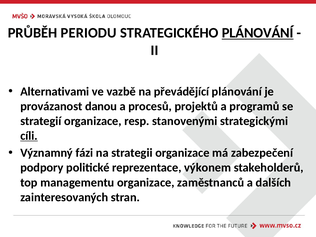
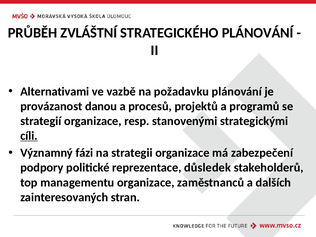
PERIODU: PERIODU -> ZVLÁŠTNÍ
PLÁNOVÁNÍ at (258, 33) underline: present -> none
převádějící: převádějící -> požadavku
výkonem: výkonem -> důsledek
